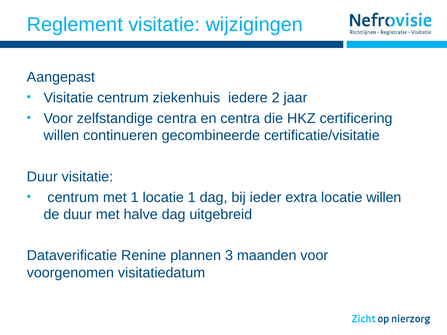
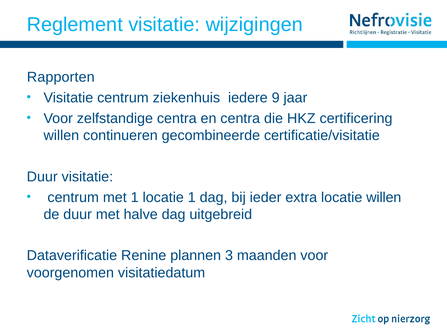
Aangepast: Aangepast -> Rapporten
2: 2 -> 9
